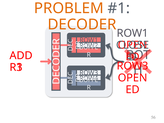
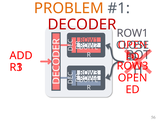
DECODER colour: orange -> red
